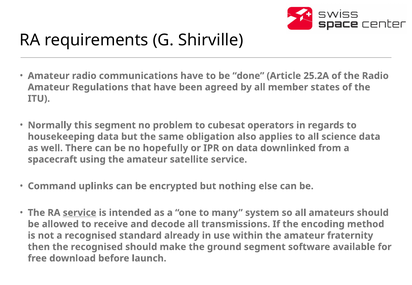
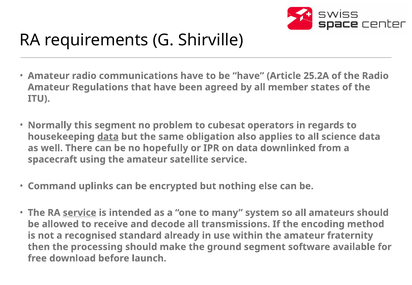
be done: done -> have
data at (108, 137) underline: none -> present
the recognised: recognised -> processing
